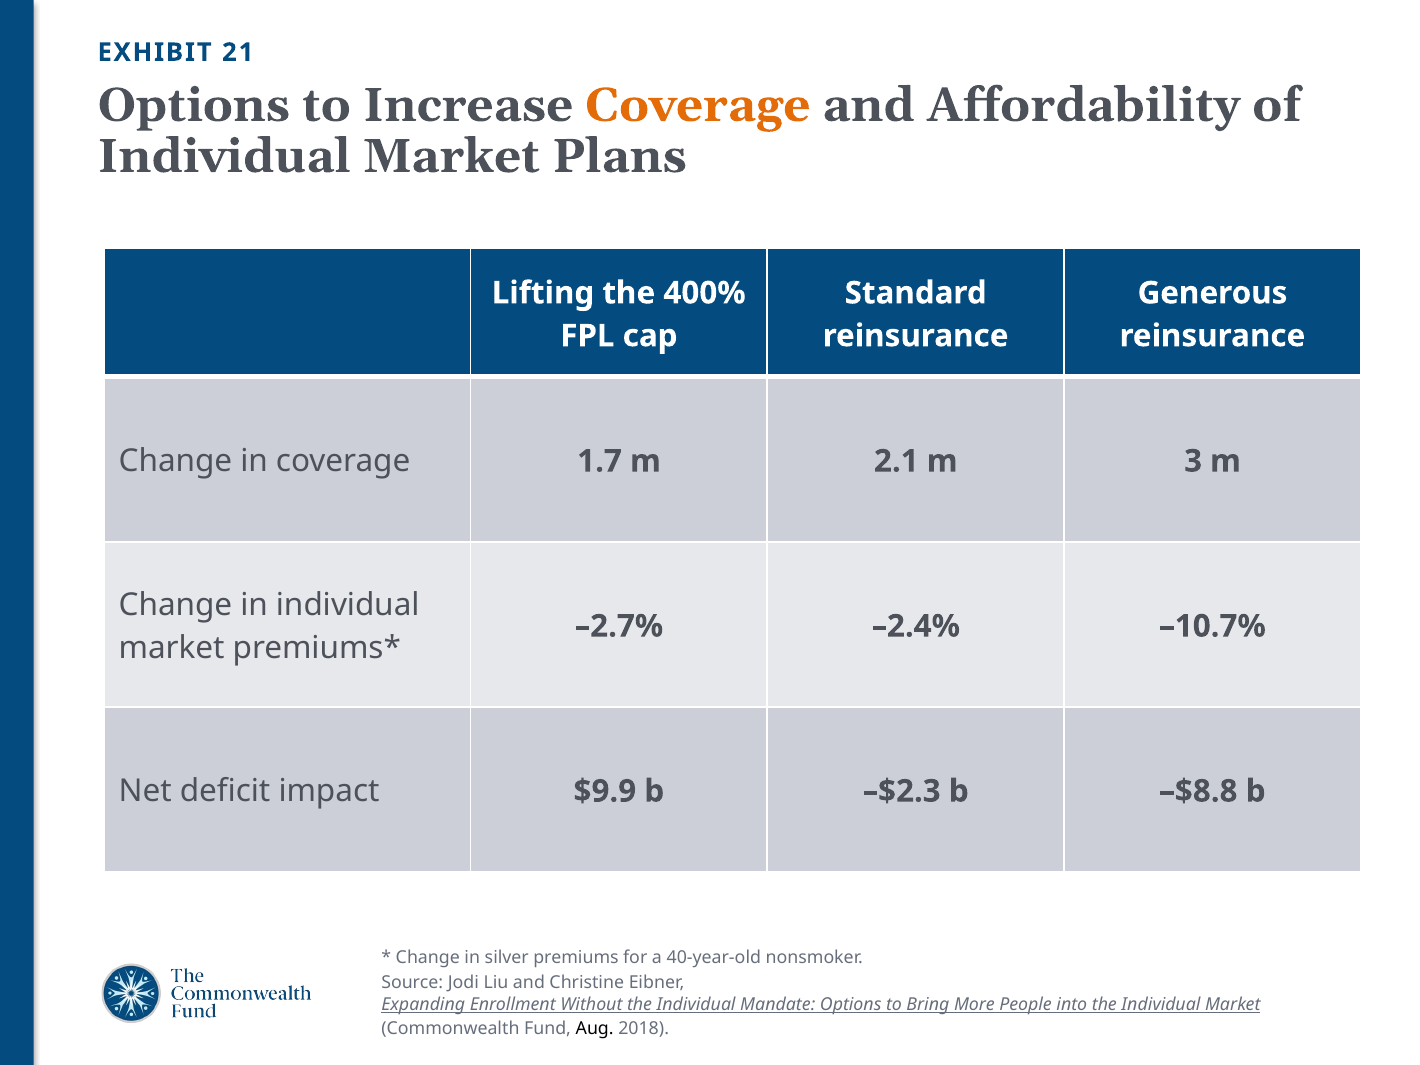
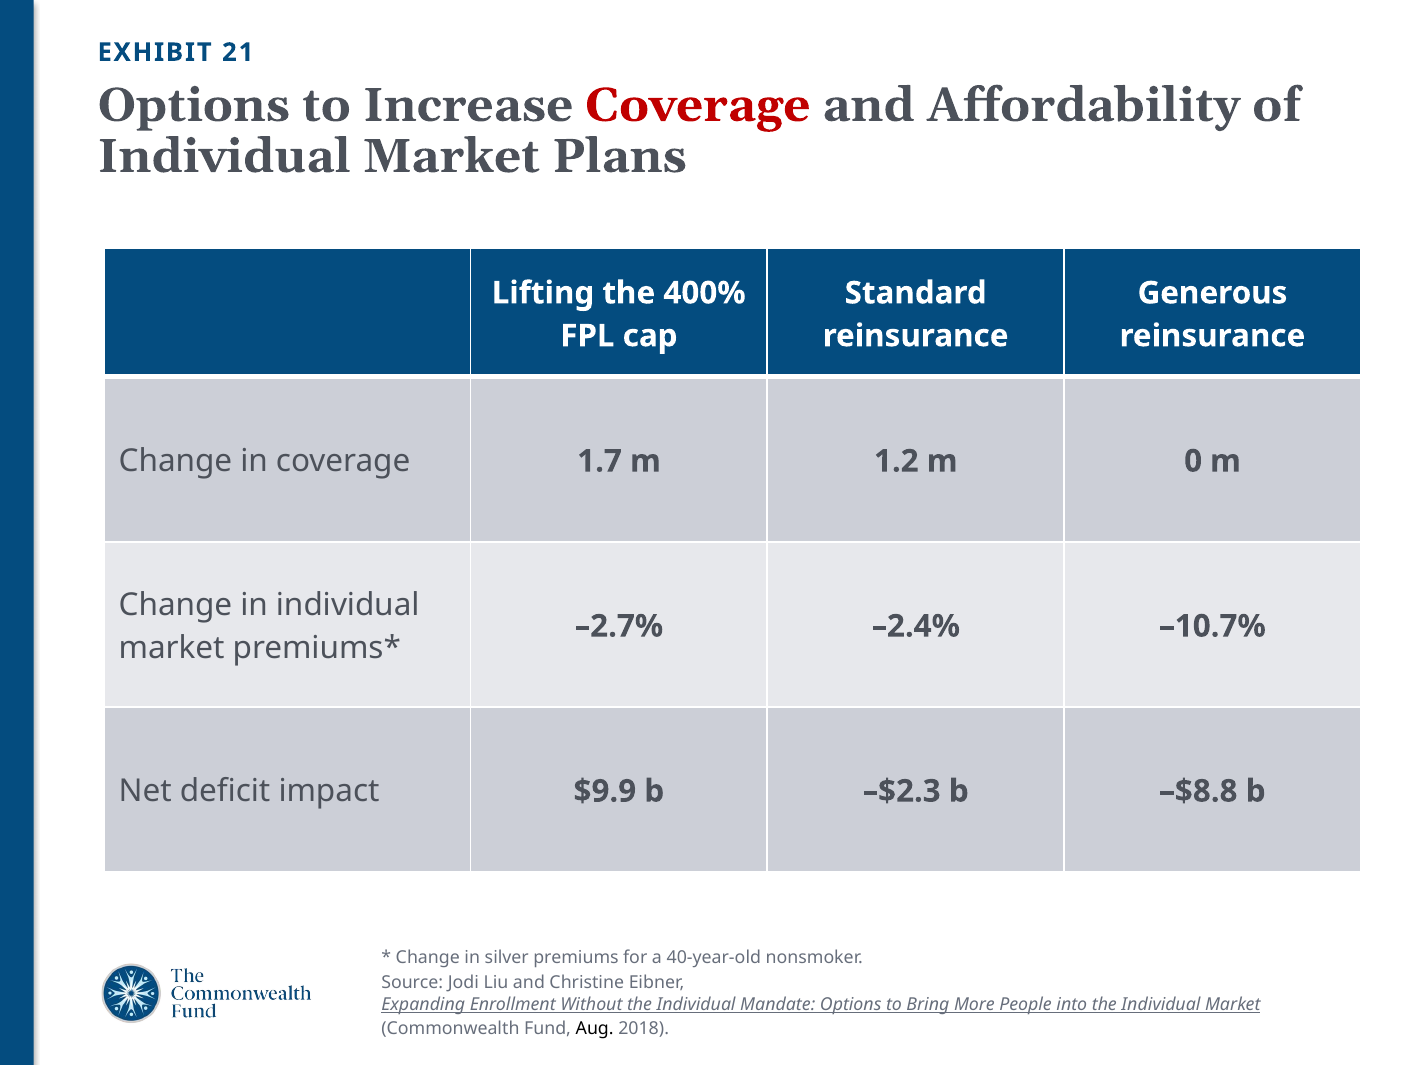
Coverage at (698, 105) colour: orange -> red
2.1: 2.1 -> 1.2
3: 3 -> 0
